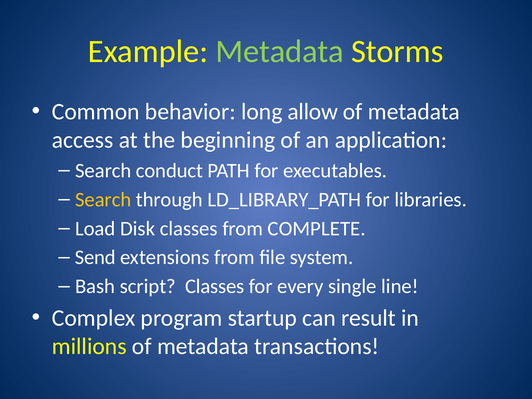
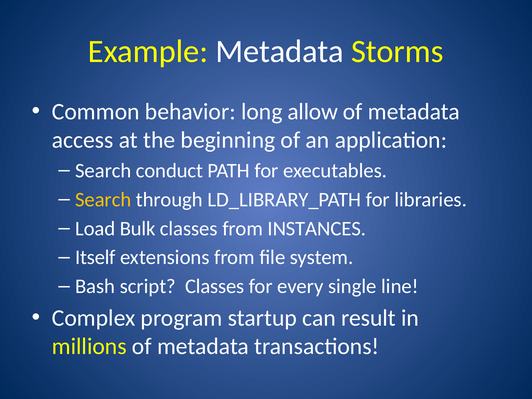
Metadata at (280, 51) colour: light green -> white
Disk: Disk -> Bulk
COMPLETE: COMPLETE -> INSTANCES
Send: Send -> Itself
